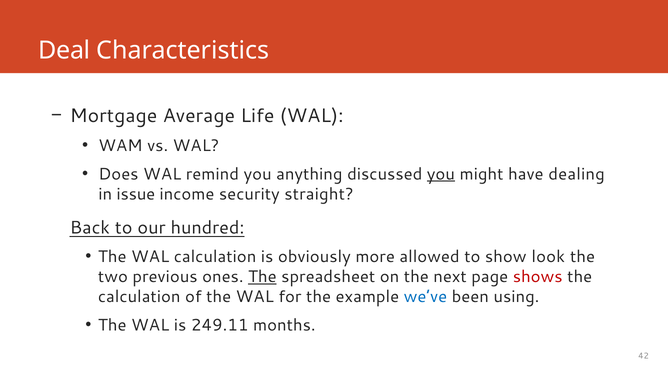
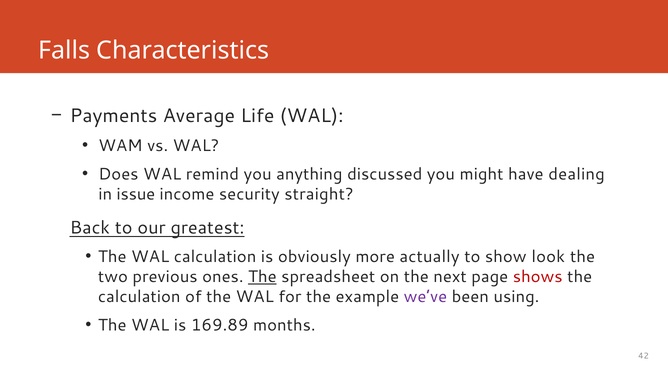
Deal: Deal -> Falls
Mortgage: Mortgage -> Payments
you at (441, 174) underline: present -> none
hundred: hundred -> greatest
allowed: allowed -> actually
we’ve colour: blue -> purple
249.11: 249.11 -> 169.89
